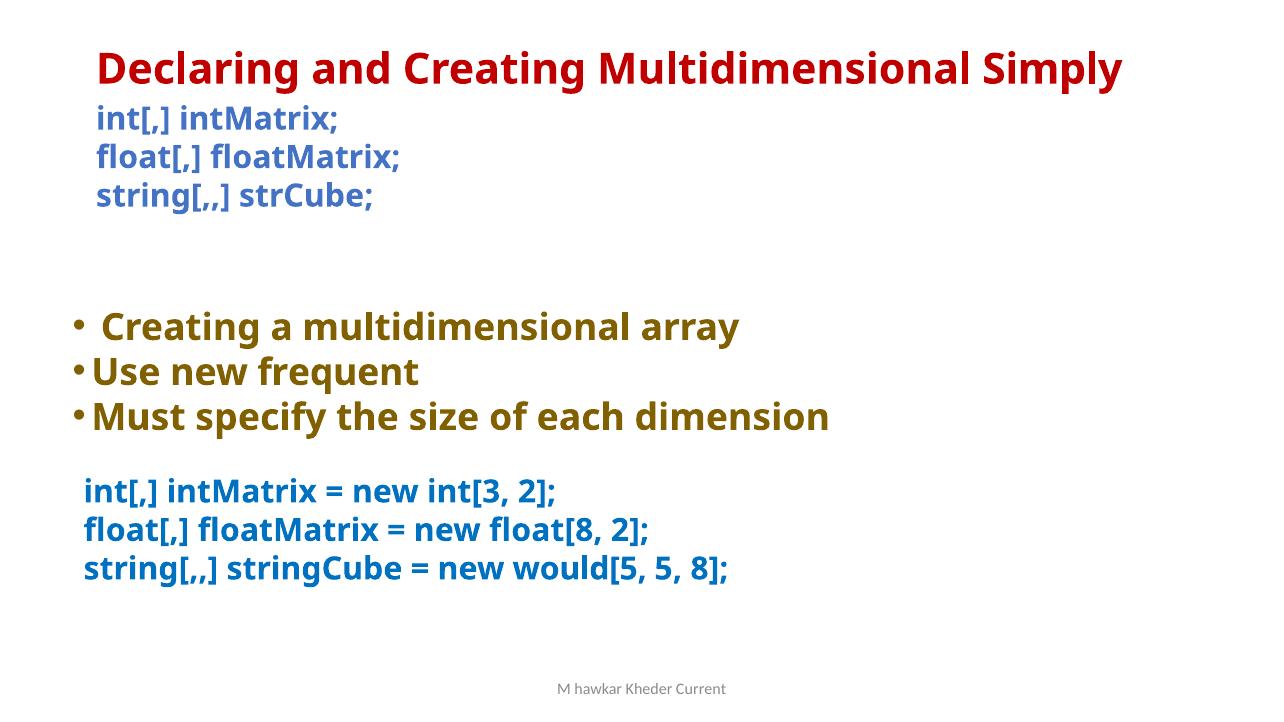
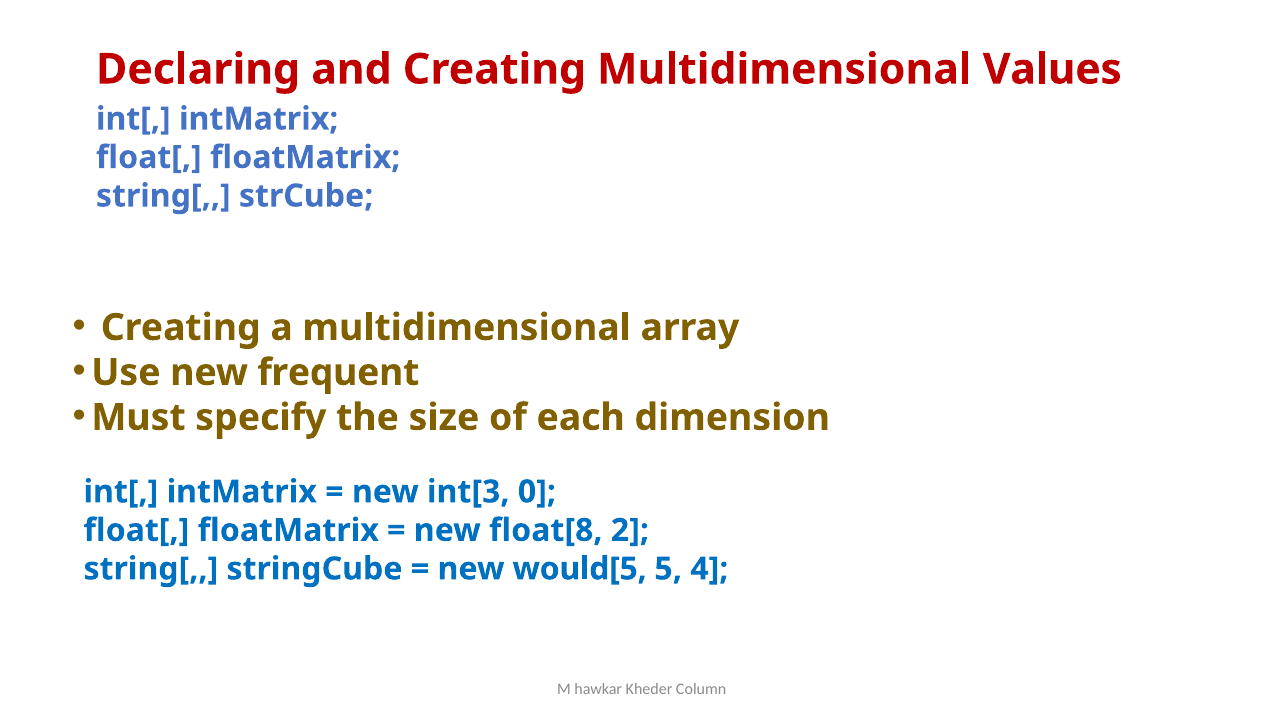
Simply: Simply -> Values
int[3 2: 2 -> 0
8: 8 -> 4
Current: Current -> Column
